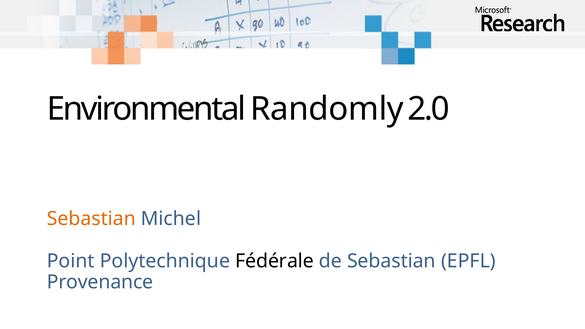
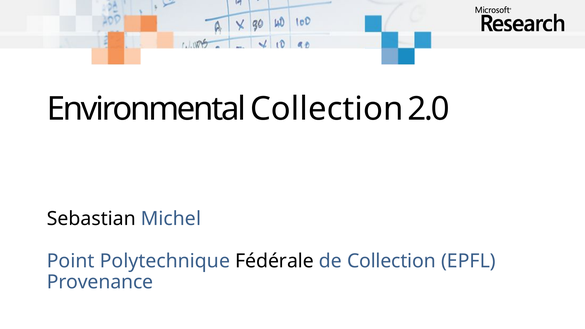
Environmental Randomly: Randomly -> Collection
Sebastian at (91, 219) colour: orange -> black
de Sebastian: Sebastian -> Collection
